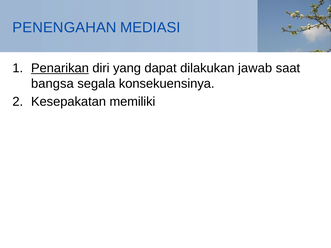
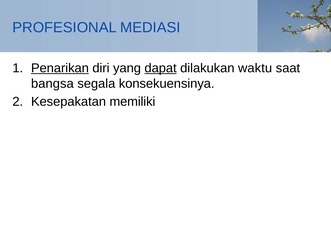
PENENGAHAN: PENENGAHAN -> PROFESIONAL
dapat underline: none -> present
jawab: jawab -> waktu
